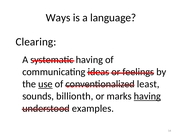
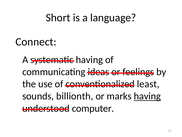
Ways: Ways -> Short
Clearing: Clearing -> Connect
use underline: present -> none
examples: examples -> computer
